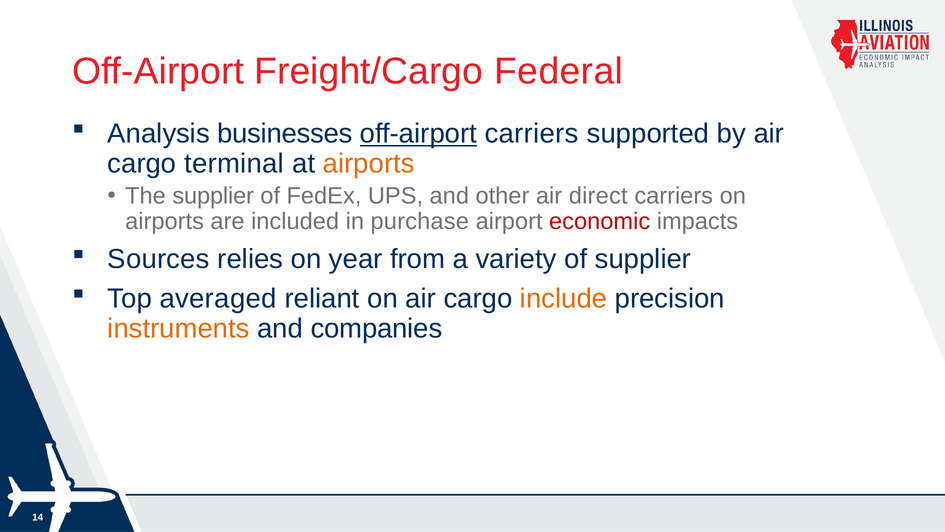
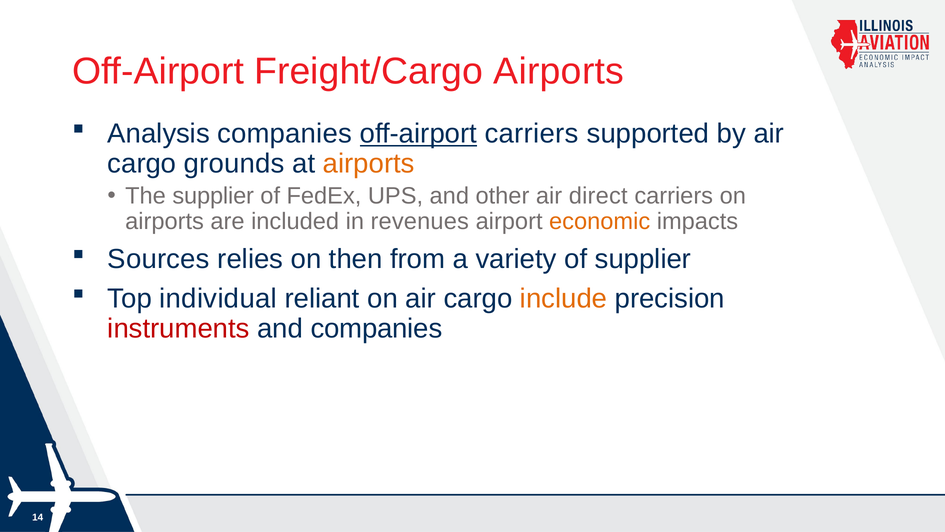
Freight/Cargo Federal: Federal -> Airports
Analysis businesses: businesses -> companies
terminal: terminal -> grounds
purchase: purchase -> revenues
economic colour: red -> orange
year: year -> then
averaged: averaged -> individual
instruments colour: orange -> red
